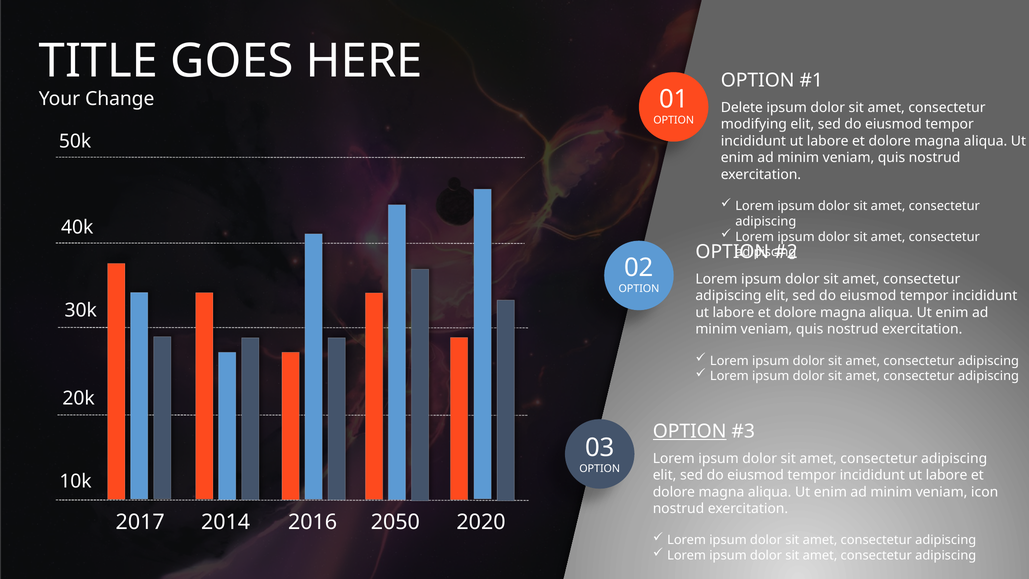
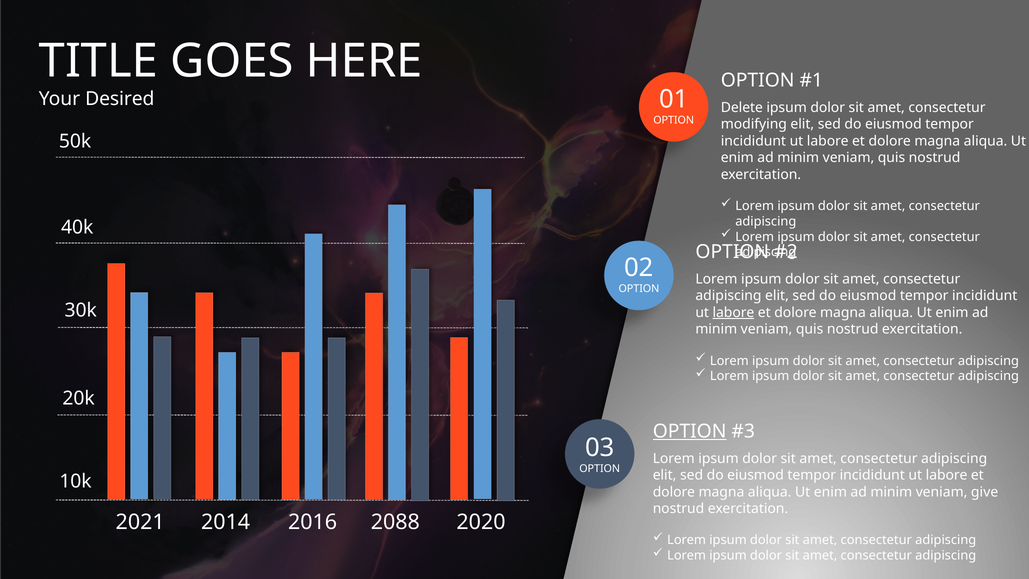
Change: Change -> Desired
labore at (733, 313) underline: none -> present
icon: icon -> give
2017: 2017 -> 2021
2050: 2050 -> 2088
